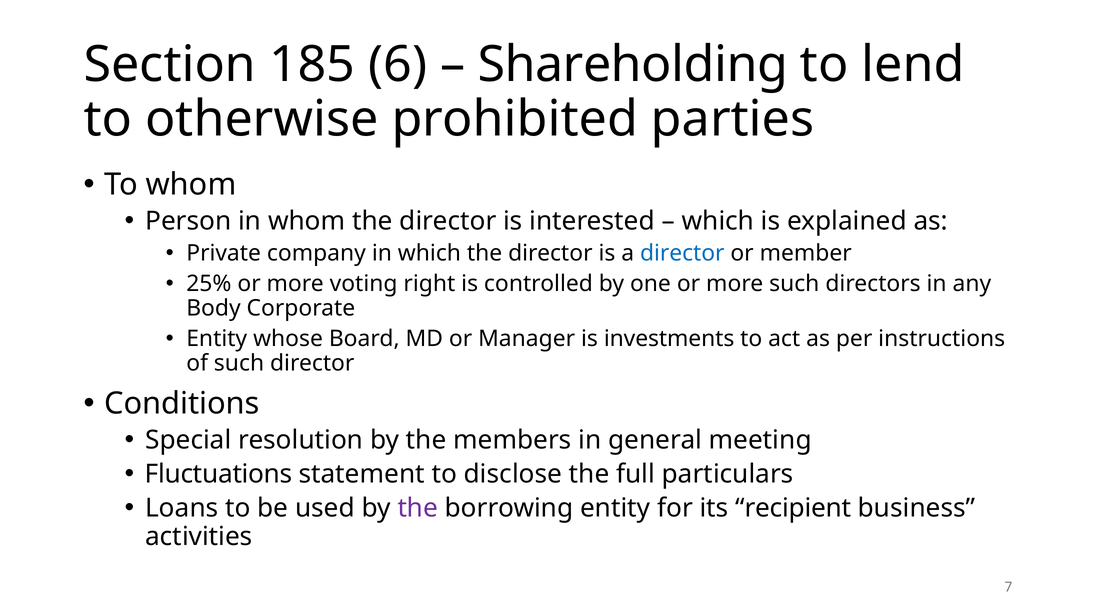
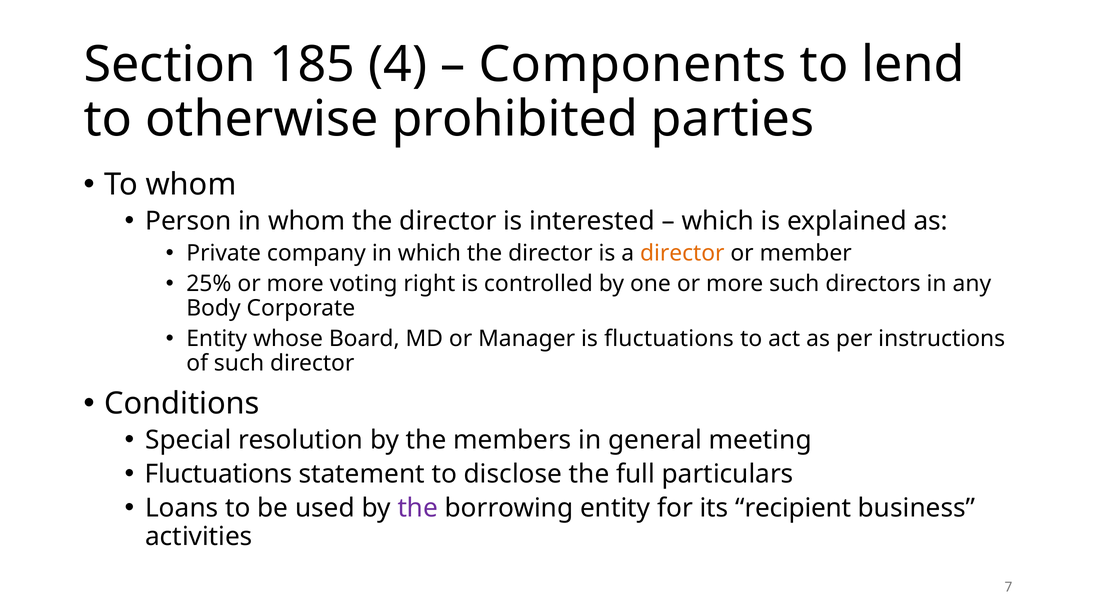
6: 6 -> 4
Shareholding: Shareholding -> Components
director at (682, 253) colour: blue -> orange
is investments: investments -> fluctuations
